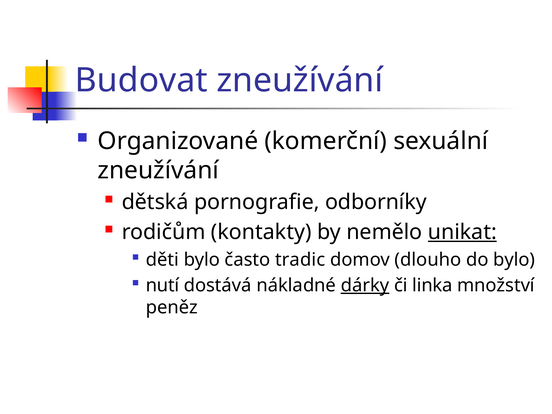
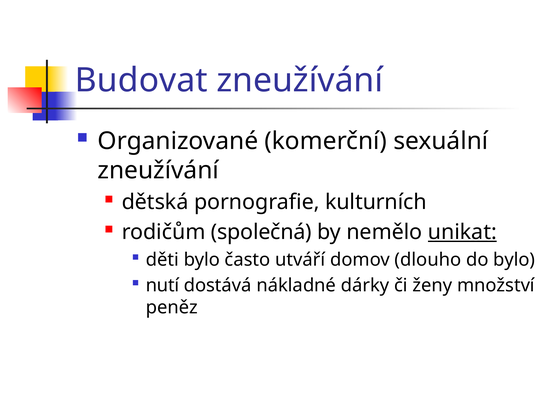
odborníky: odborníky -> kulturních
kontakty: kontakty -> společná
tradic: tradic -> utváří
dárky underline: present -> none
linka: linka -> ženy
